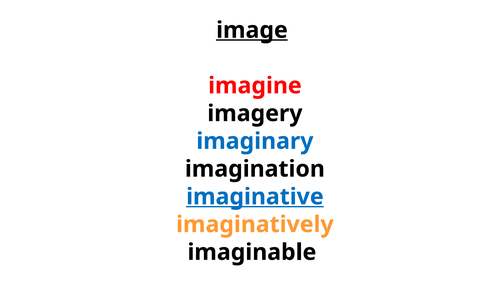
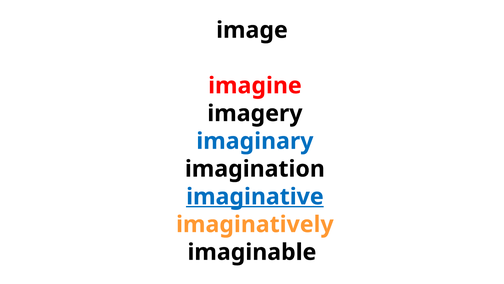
image underline: present -> none
